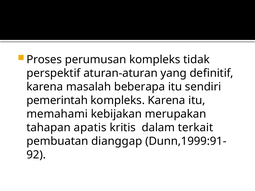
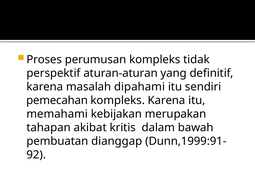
beberapa: beberapa -> dipahami
pemerintah: pemerintah -> pemecahan
apatis: apatis -> akibat
terkait: terkait -> bawah
